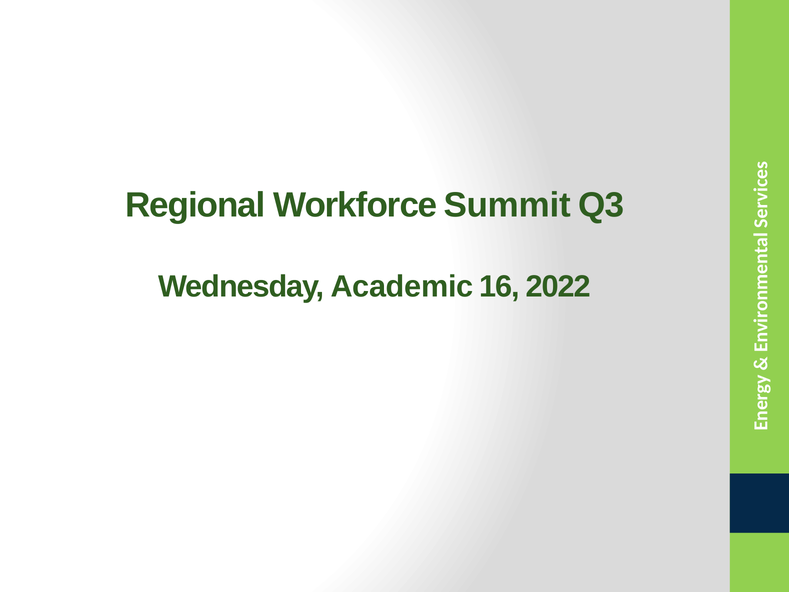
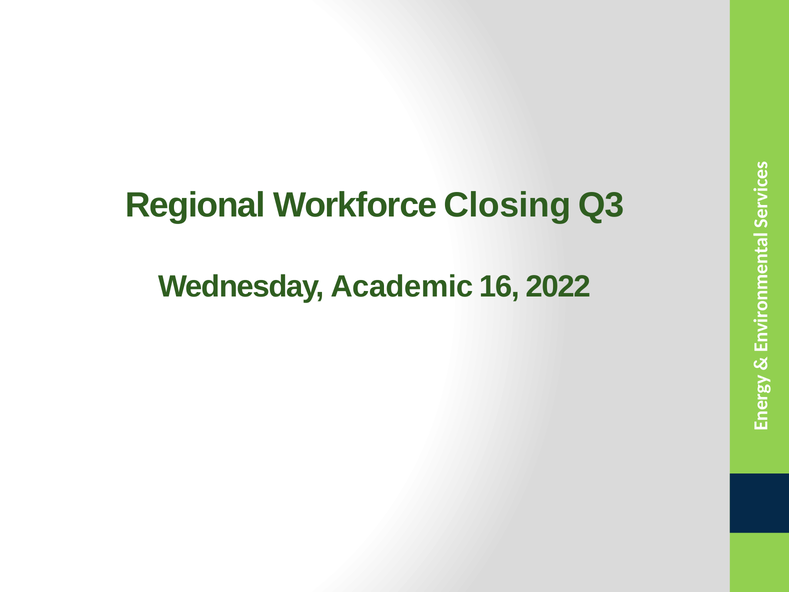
Summit: Summit -> Closing
